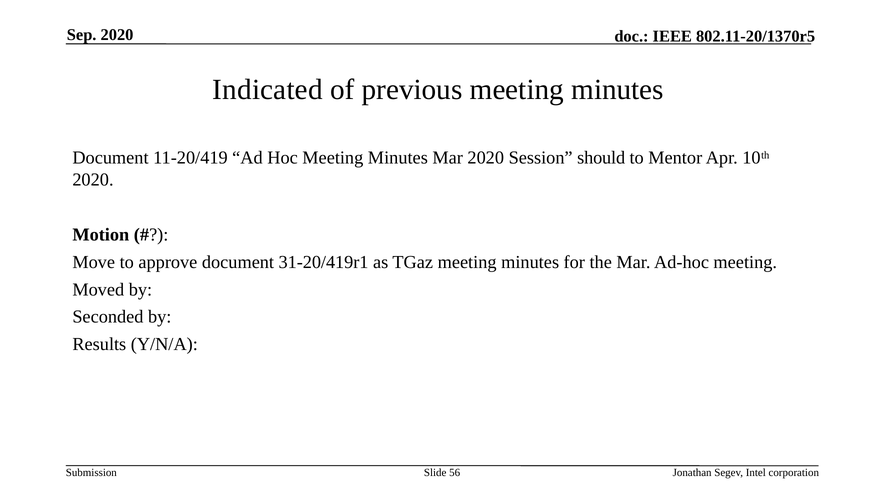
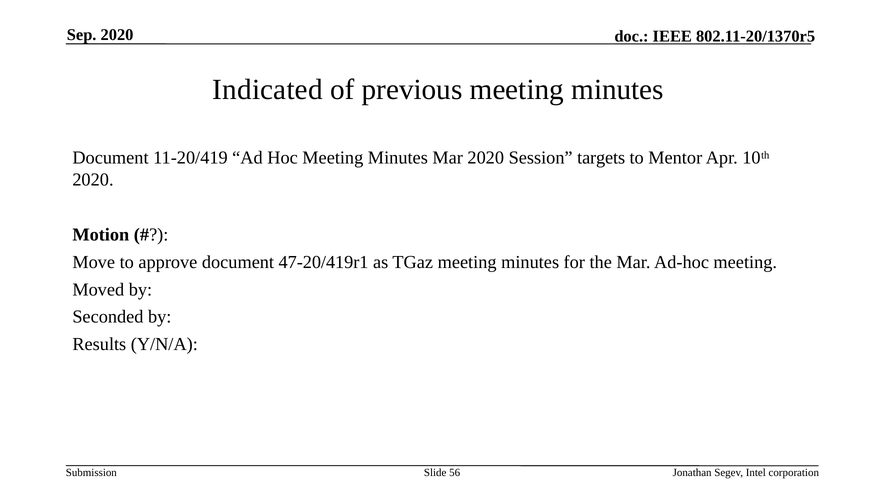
should: should -> targets
31-20/419r1: 31-20/419r1 -> 47-20/419r1
